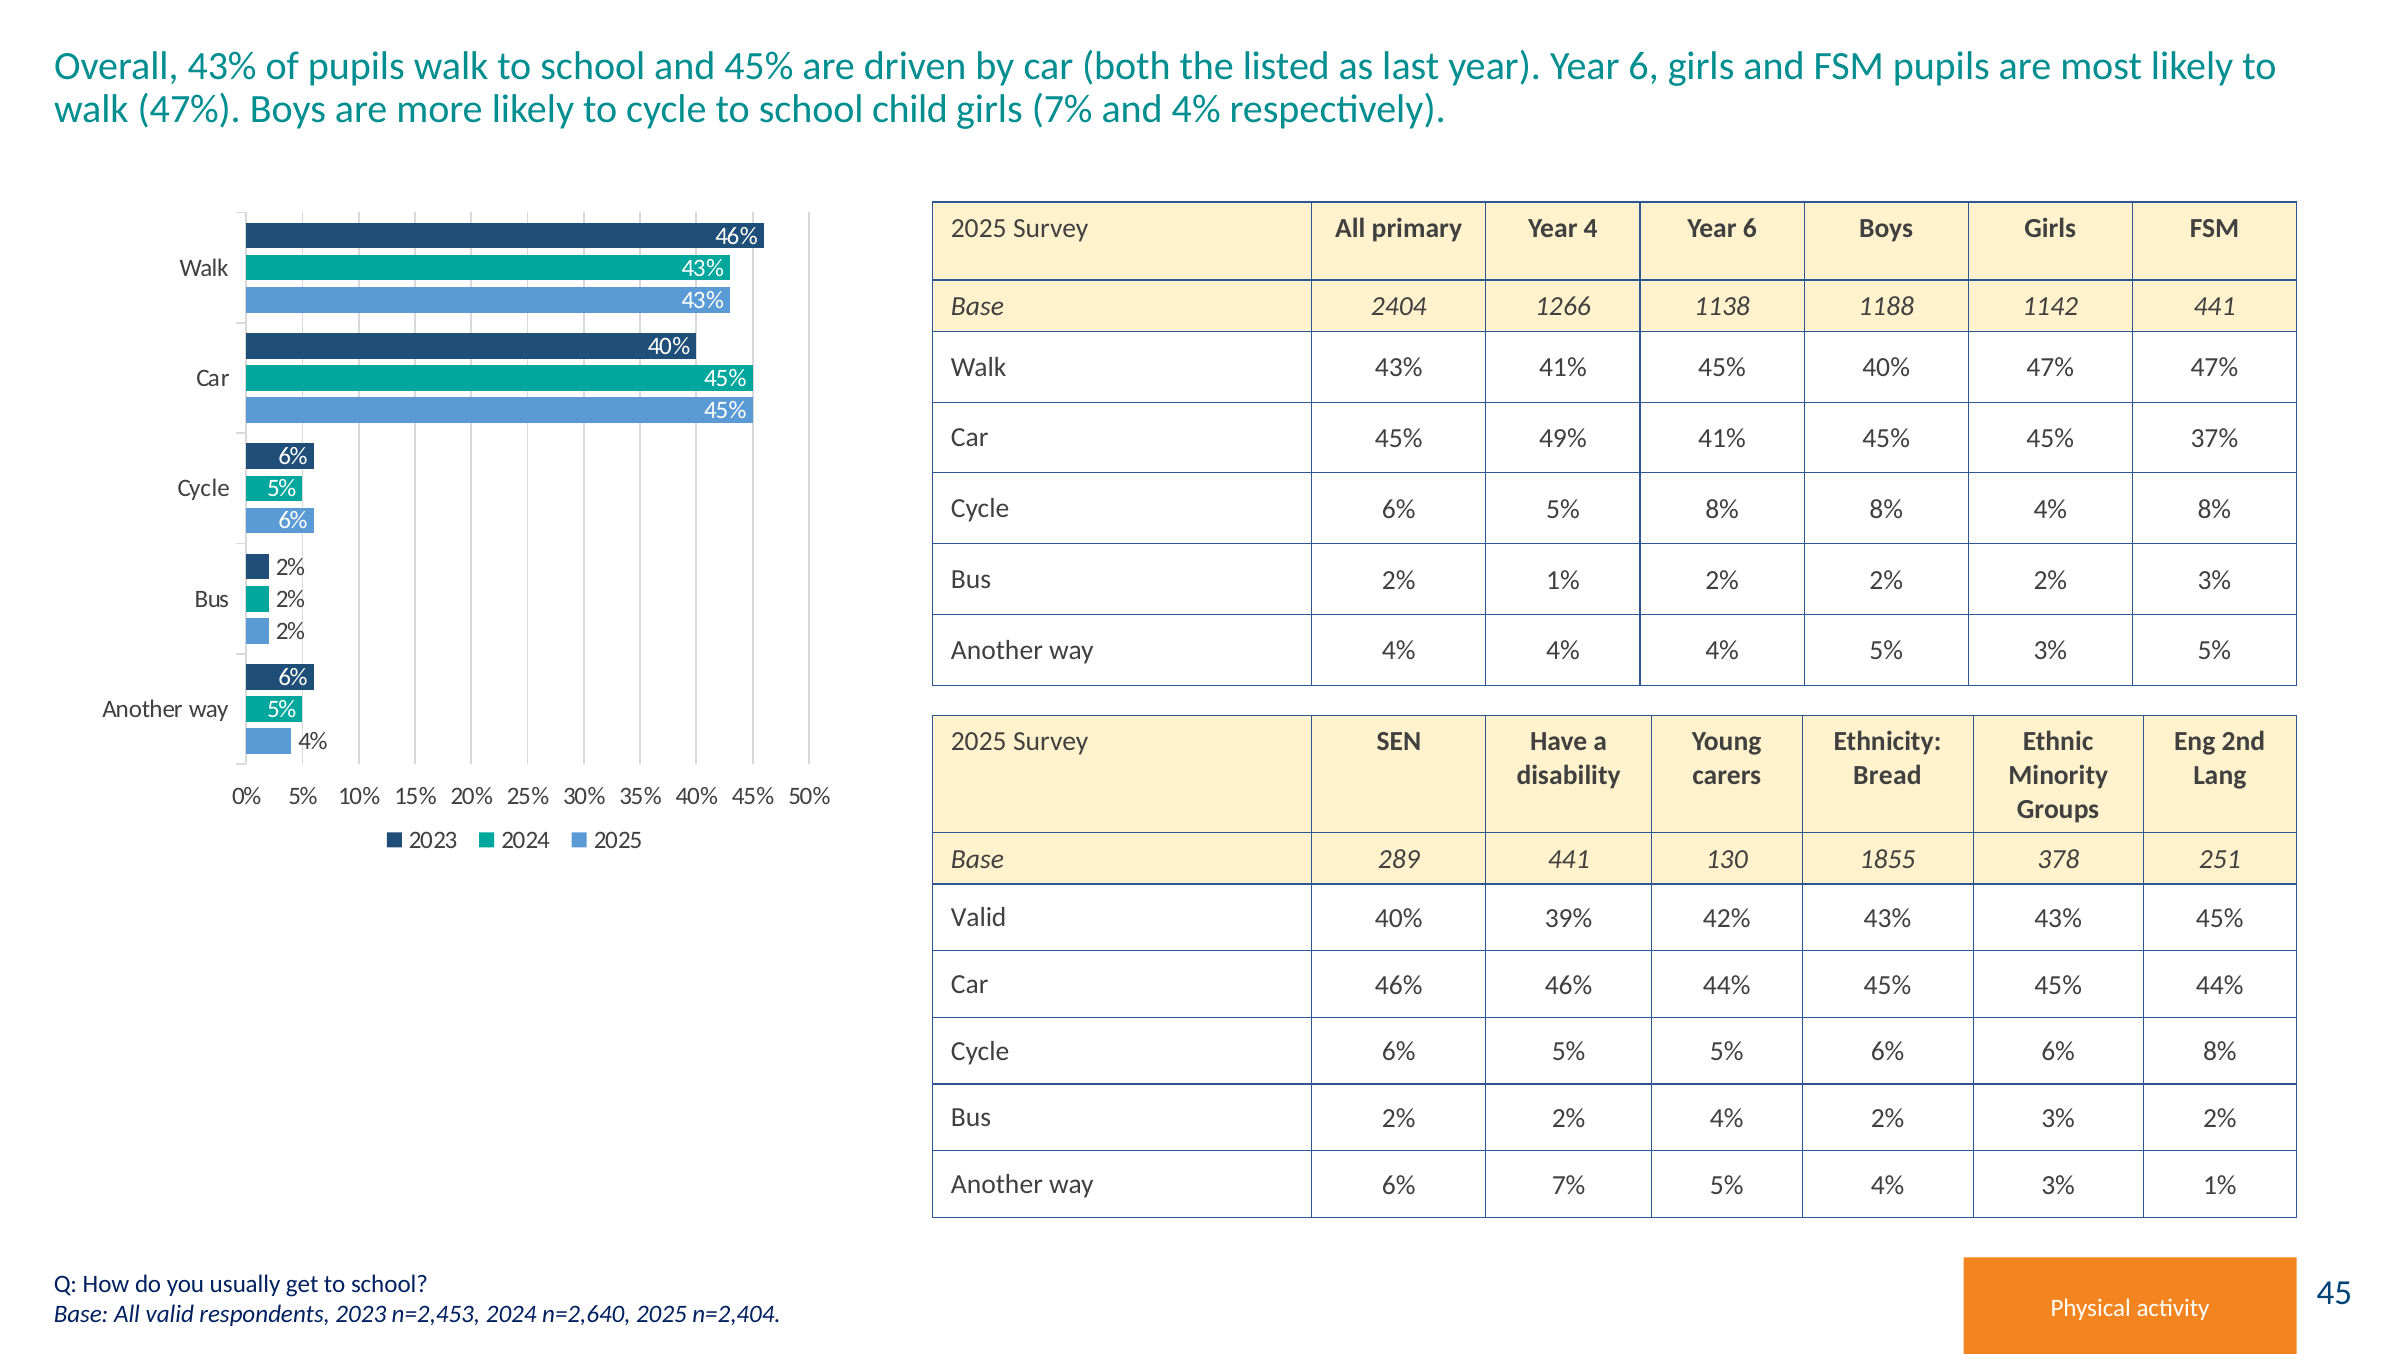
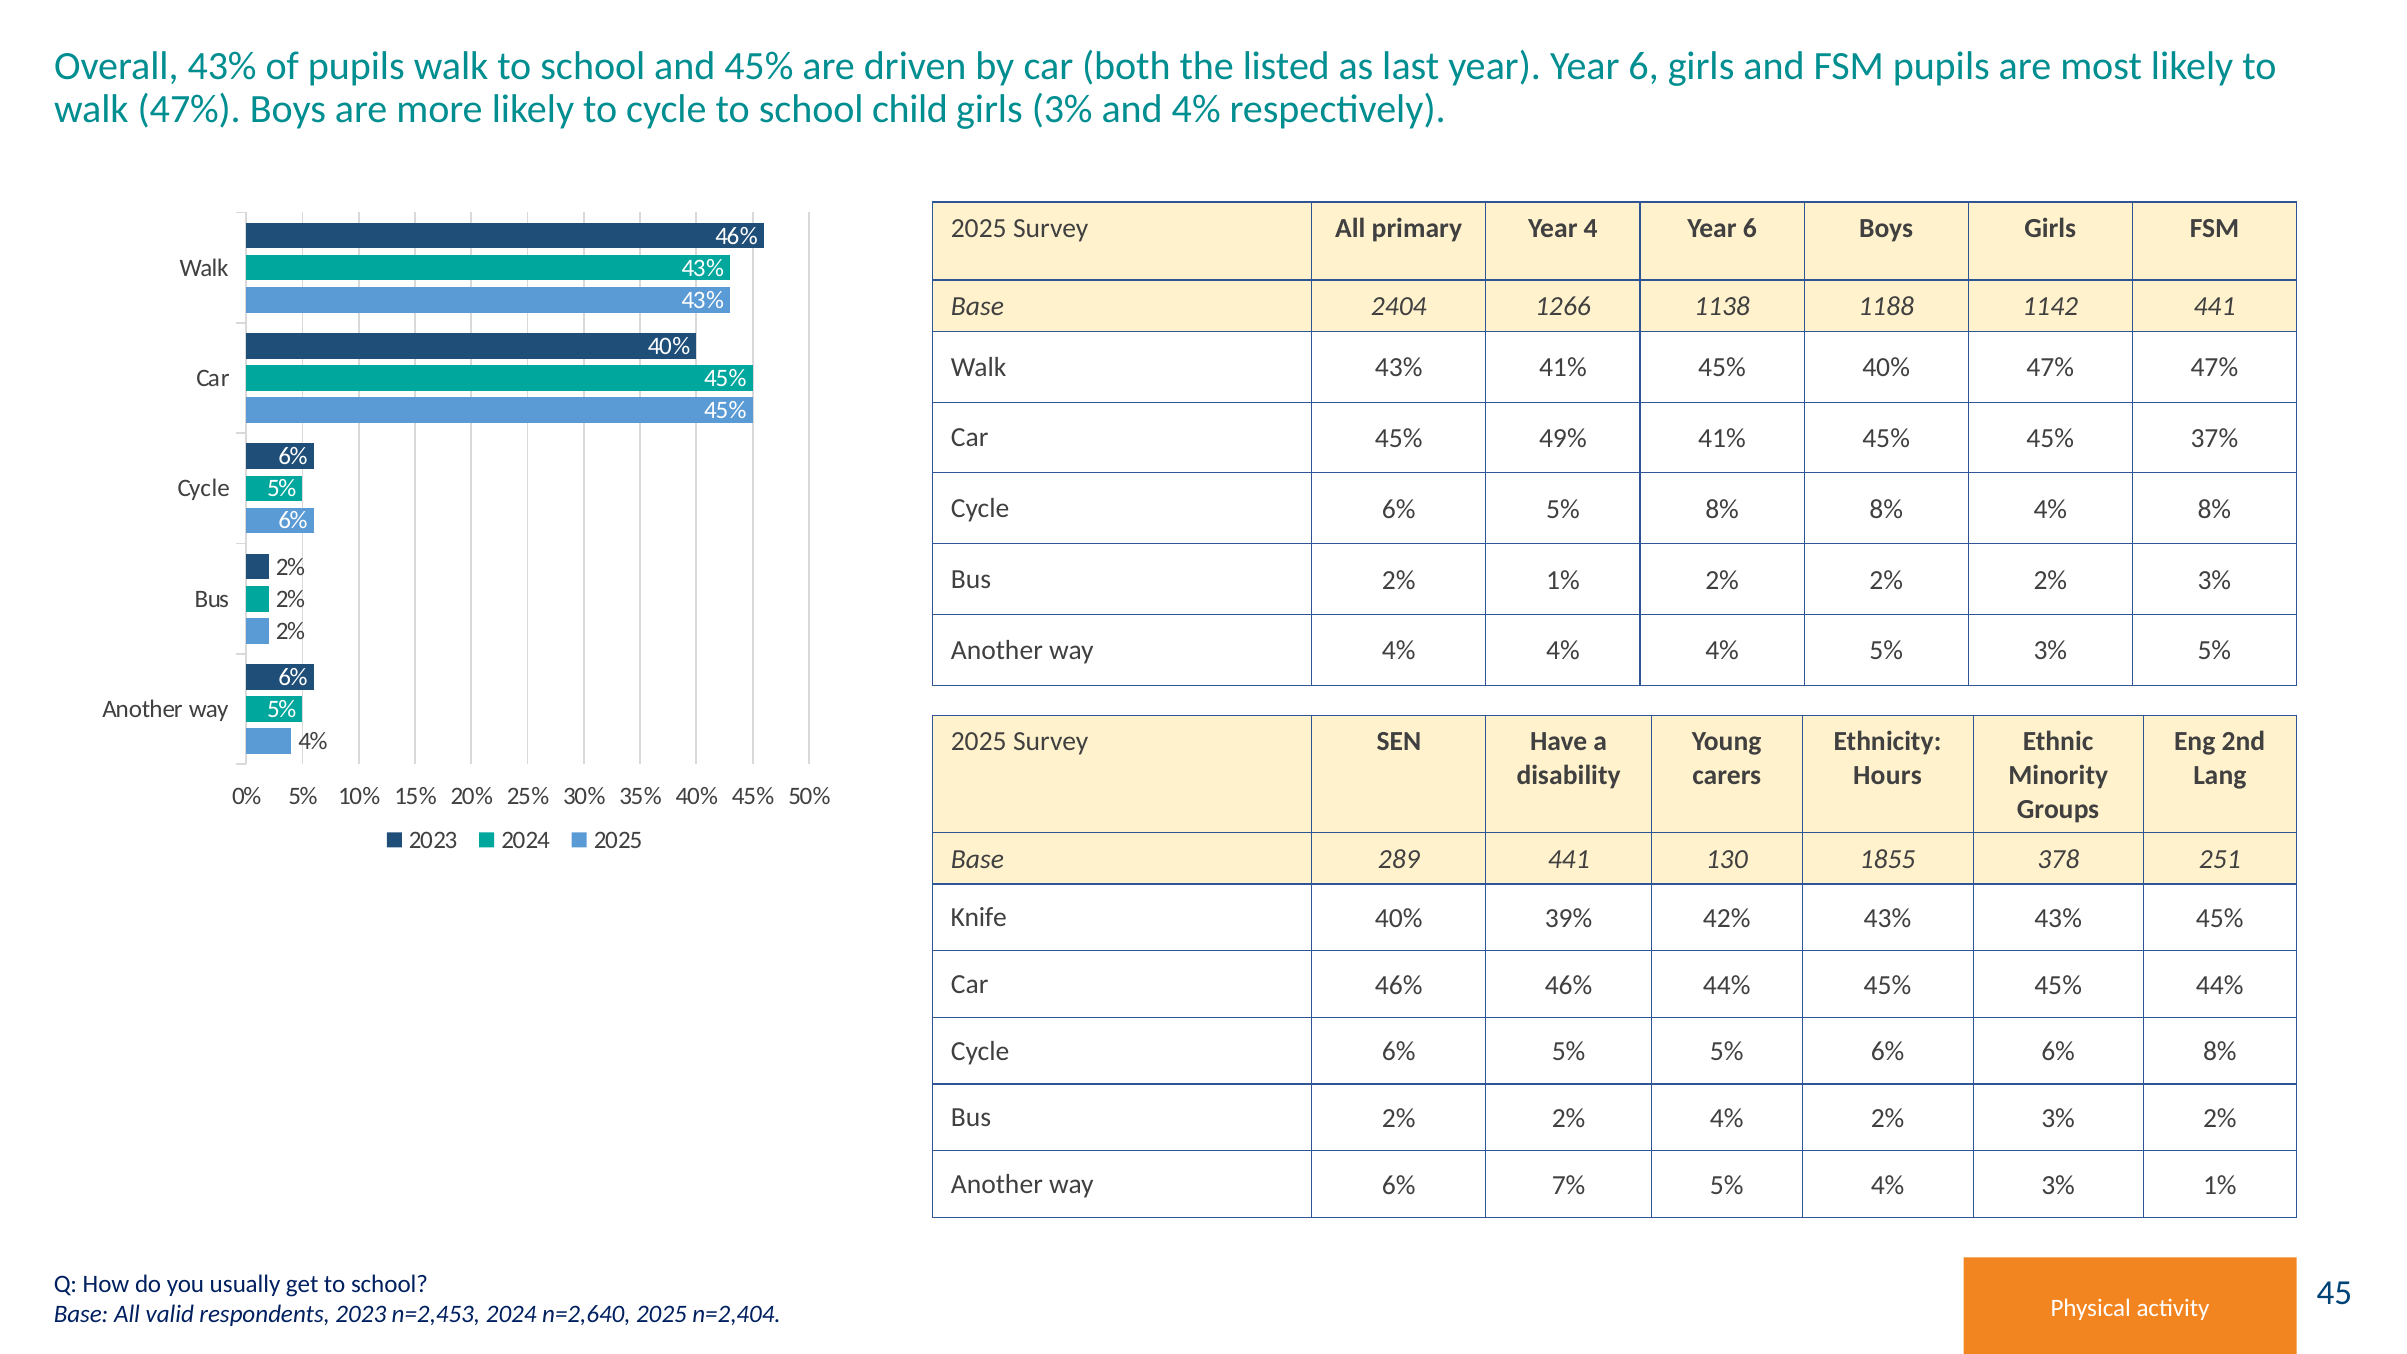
girls 7%: 7% -> 3%
Bread: Bread -> Hours
Valid at (979, 918): Valid -> Knife
